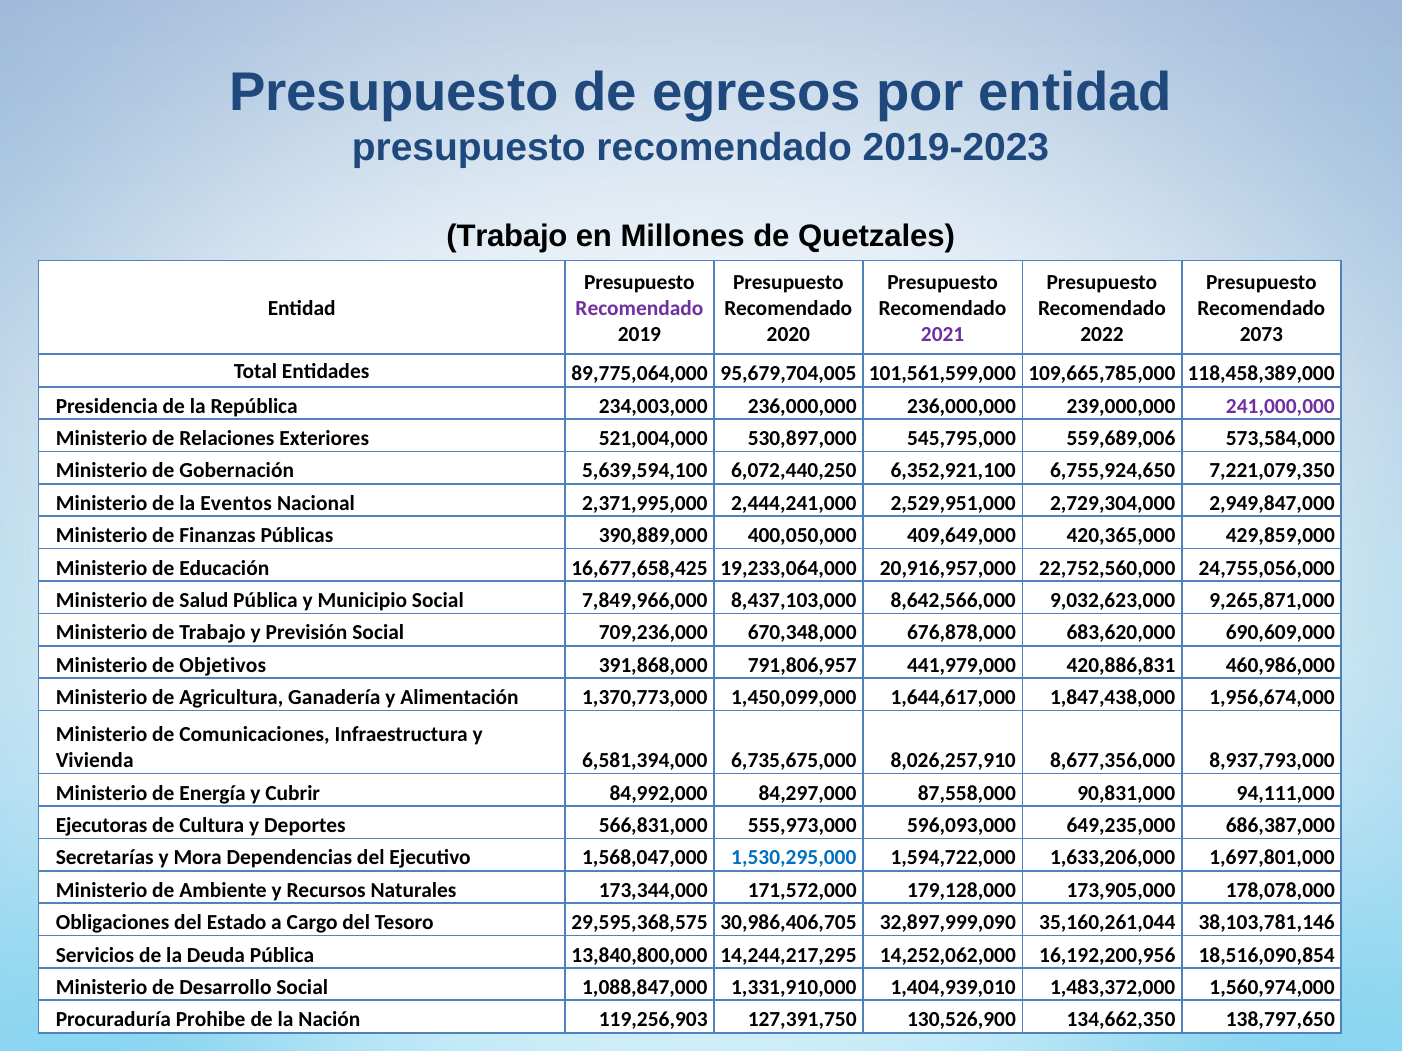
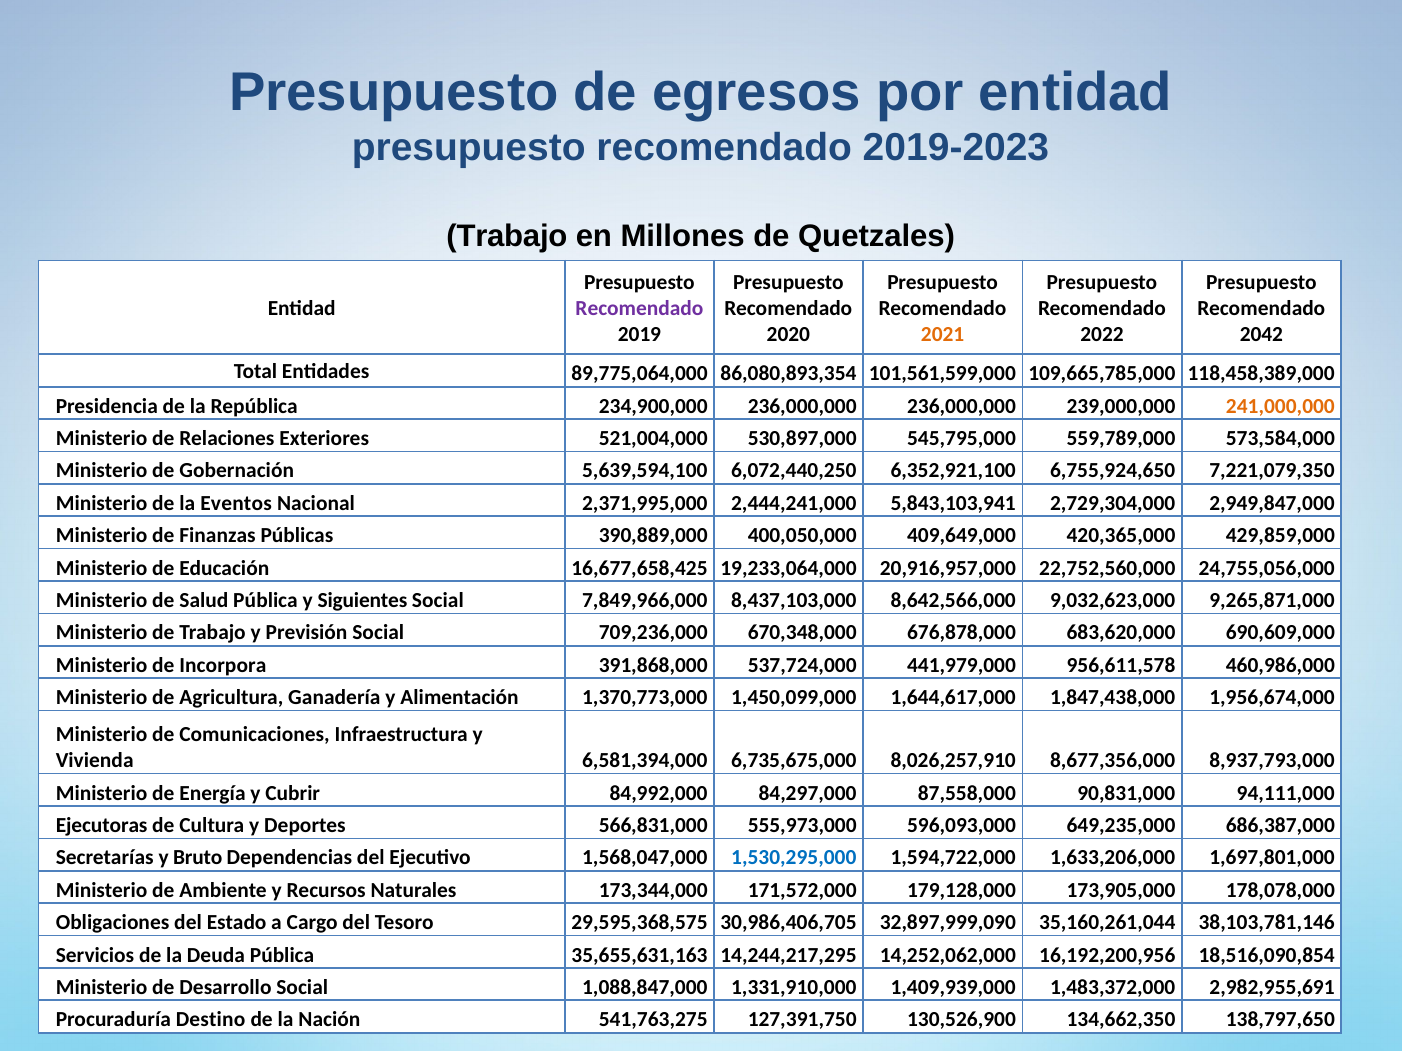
2021 colour: purple -> orange
2073: 2073 -> 2042
95,679,704,005: 95,679,704,005 -> 86,080,893,354
234,003,000: 234,003,000 -> 234,900,000
241,000,000 colour: purple -> orange
559,689,006: 559,689,006 -> 559,789,000
2,529,951,000: 2,529,951,000 -> 5,843,103,941
Municipio: Municipio -> Siguientes
Objetivos: Objetivos -> Incorpora
791,806,957: 791,806,957 -> 537,724,000
420,886,831: 420,886,831 -> 956,611,578
Mora: Mora -> Bruto
13,840,800,000: 13,840,800,000 -> 35,655,631,163
1,404,939,010: 1,404,939,010 -> 1,409,939,000
1,560,974,000: 1,560,974,000 -> 2,982,955,691
Prohibe: Prohibe -> Destino
119,256,903: 119,256,903 -> 541,763,275
